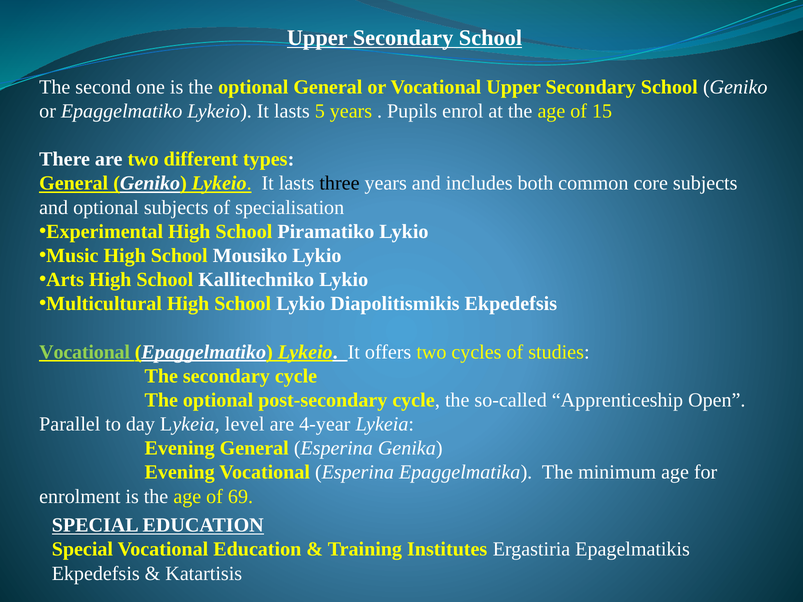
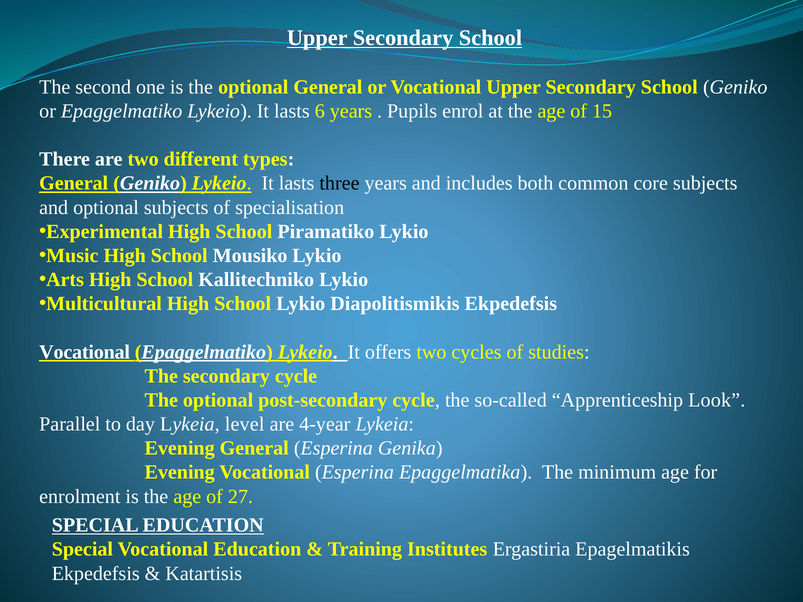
5: 5 -> 6
Vocational at (85, 352) colour: light green -> white
Open: Open -> Look
69: 69 -> 27
